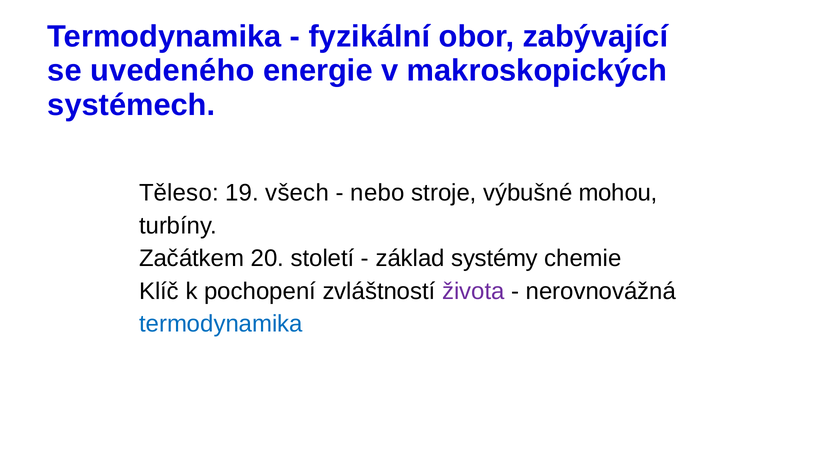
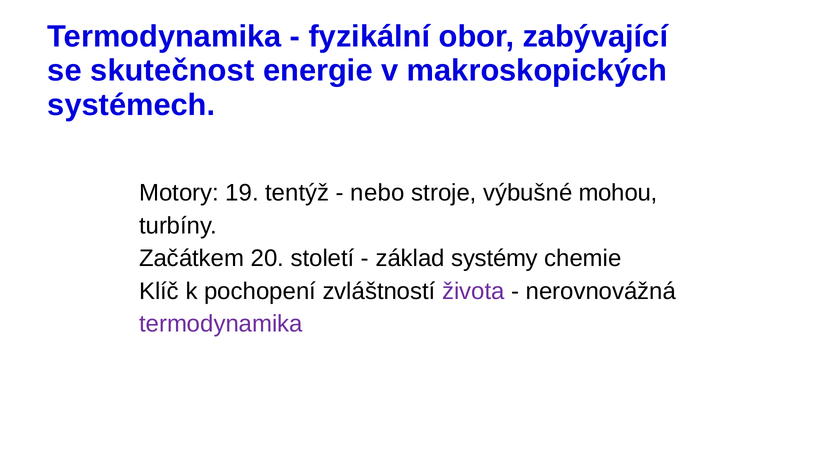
uvedeného: uvedeného -> skutečnost
Těleso: Těleso -> Motory
všech: všech -> tentýž
termodynamika at (221, 324) colour: blue -> purple
